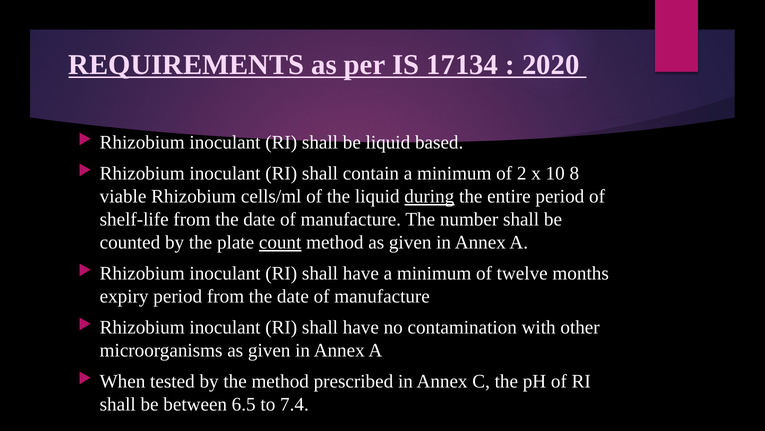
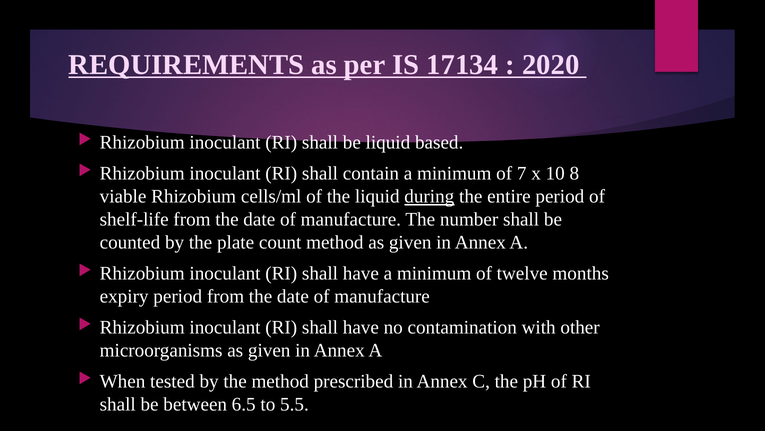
2: 2 -> 7
count underline: present -> none
7.4: 7.4 -> 5.5
